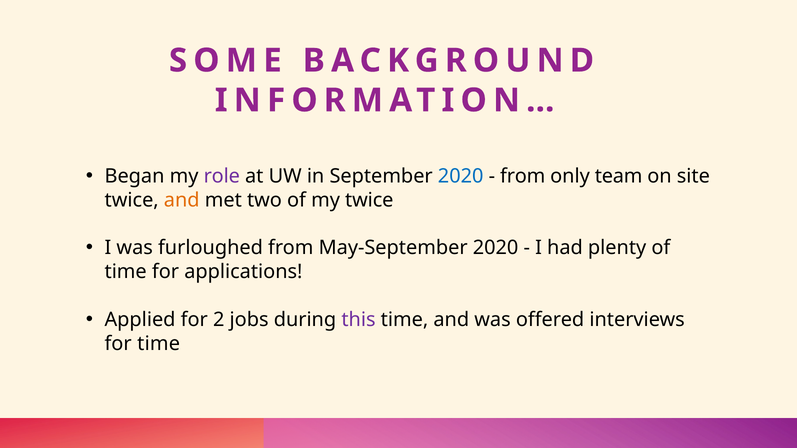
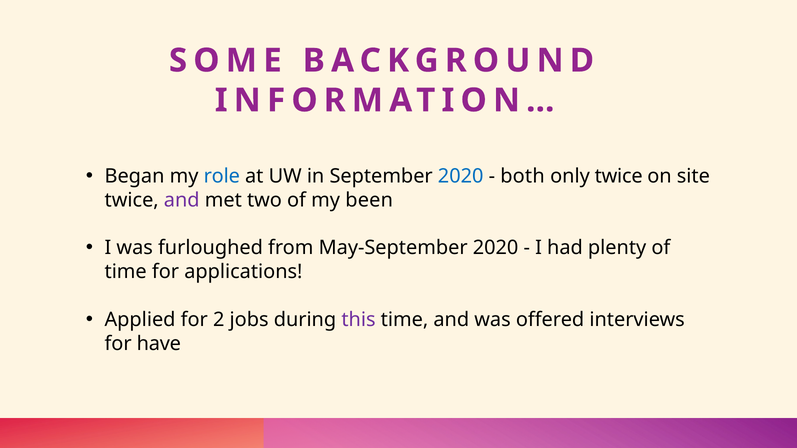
role colour: purple -> blue
from at (523, 176): from -> both
only team: team -> twice
and at (182, 200) colour: orange -> purple
my twice: twice -> been
for time: time -> have
